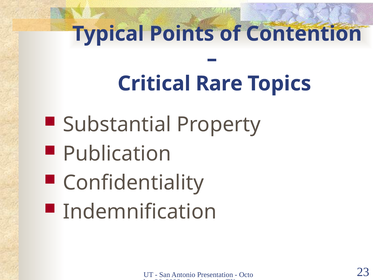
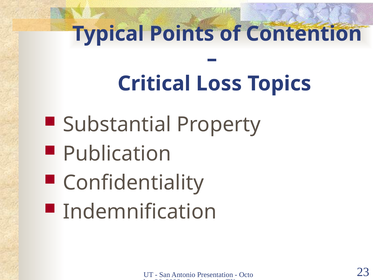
Rare: Rare -> Loss
